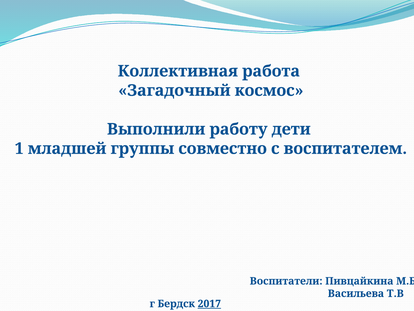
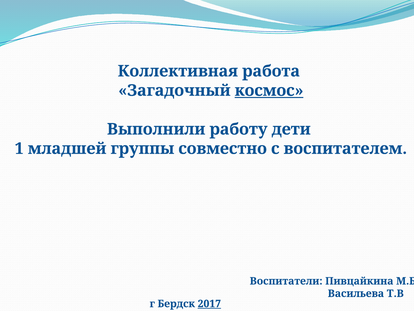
космос underline: none -> present
